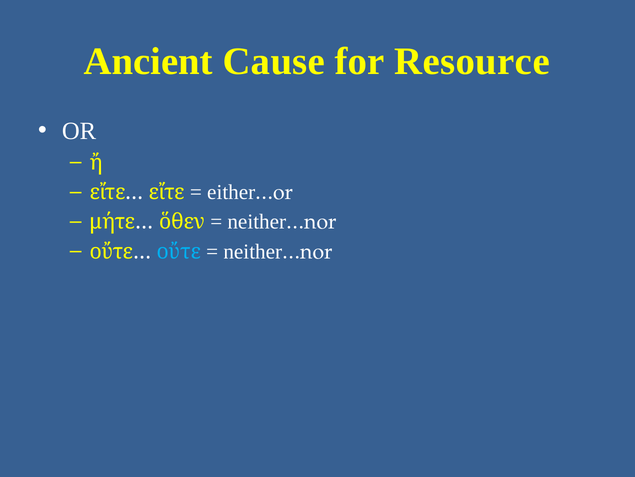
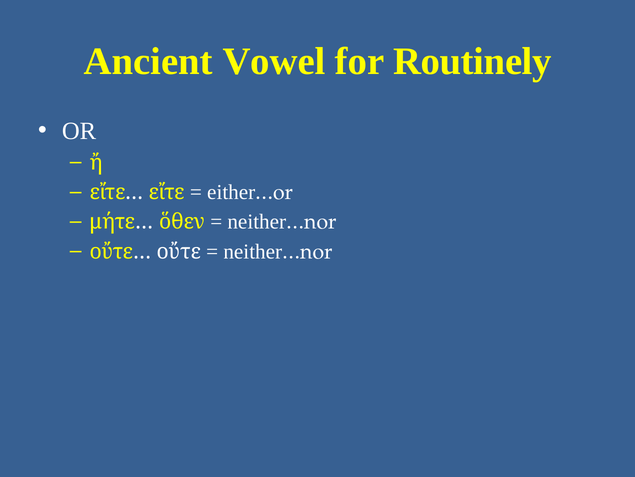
Cause: Cause -> Vowel
Resource: Resource -> Routinely
οὔτε colour: light blue -> white
